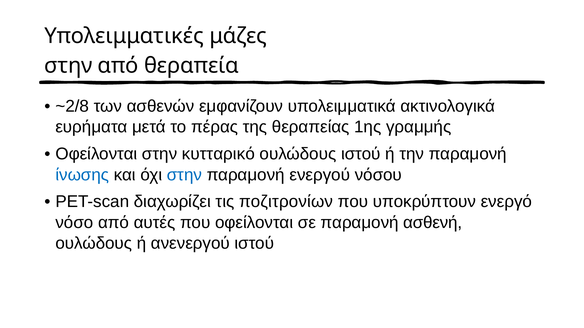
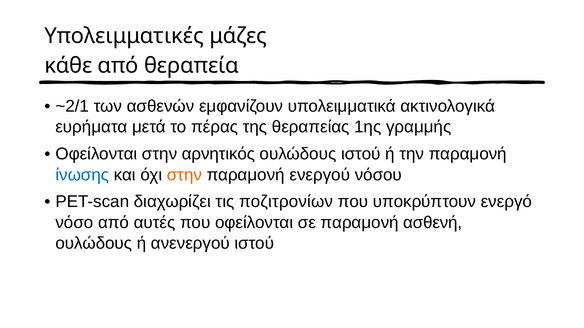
στην at (68, 66): στην -> κάθε
~2/8: ~2/8 -> ~2/1
κυτταρικό: κυτταρικό -> αρνητικός
στην at (184, 175) colour: blue -> orange
